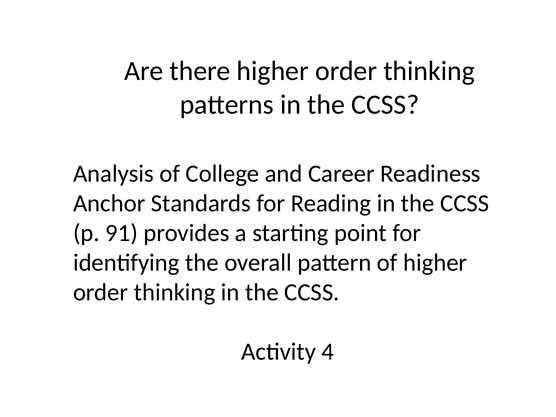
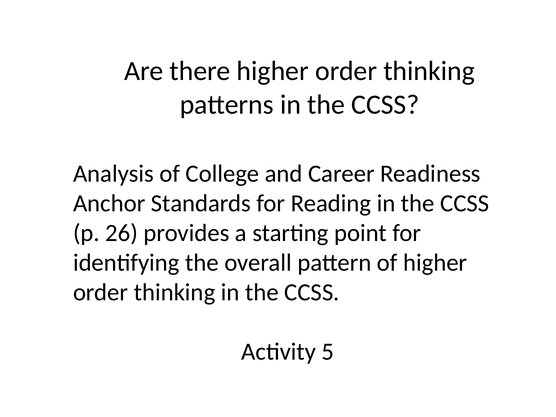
91: 91 -> 26
4: 4 -> 5
